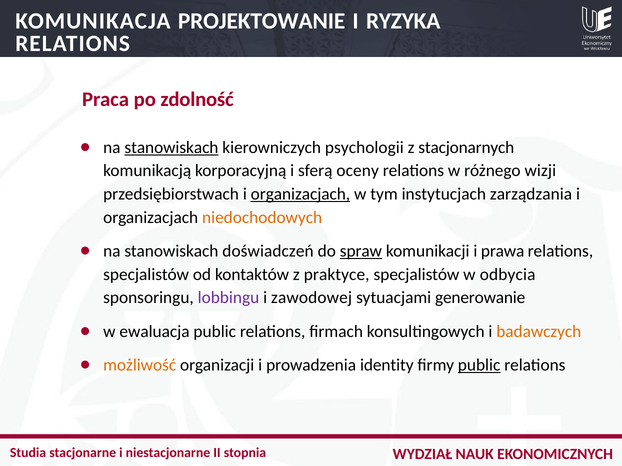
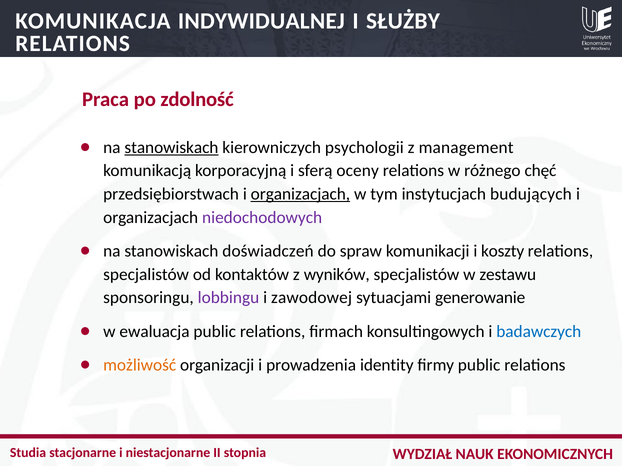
PROJEKTOWANIE: PROJEKTOWANIE -> INDYWIDUALNEJ
RYZYKA: RYZYKA -> SŁUŻBY
stacjonarnych: stacjonarnych -> management
wizji: wizji -> chęć
zarządzania: zarządzania -> budujących
niedochodowych colour: orange -> purple
spraw underline: present -> none
prawa: prawa -> koszty
praktyce: praktyce -> wyników
odbycia: odbycia -> zestawu
badawczych colour: orange -> blue
public at (479, 365) underline: present -> none
